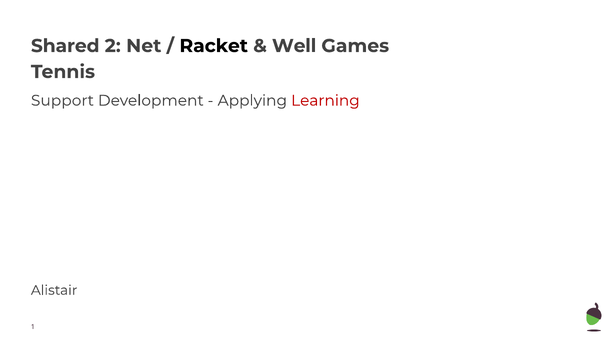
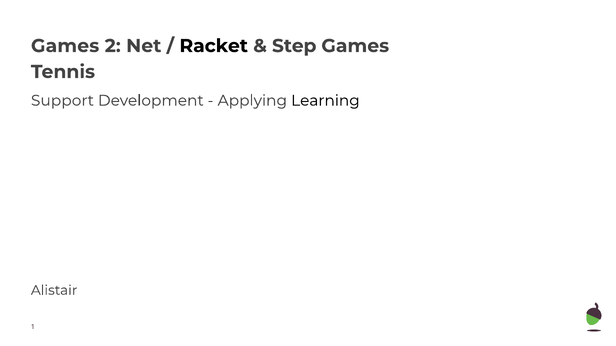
Shared at (65, 46): Shared -> Games
Well: Well -> Step
Learning colour: red -> black
